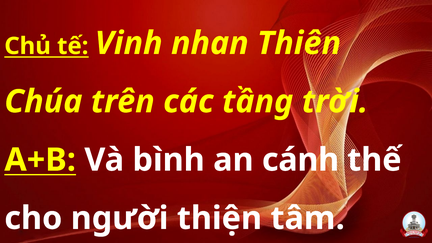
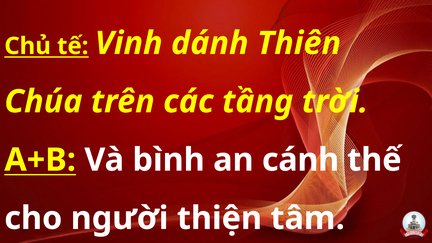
nhan: nhan -> dánh
